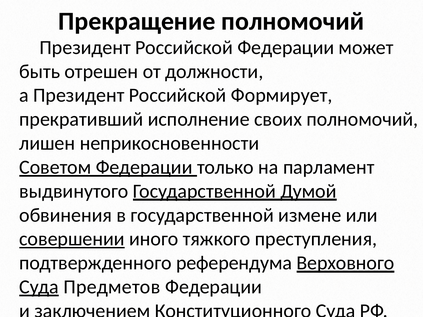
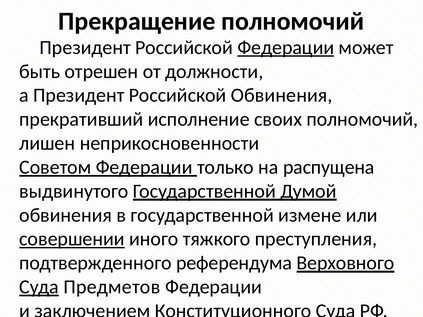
Федерации at (286, 48) underline: none -> present
Российской Формирует: Формирует -> Обвинения
парламент: парламент -> распущена
